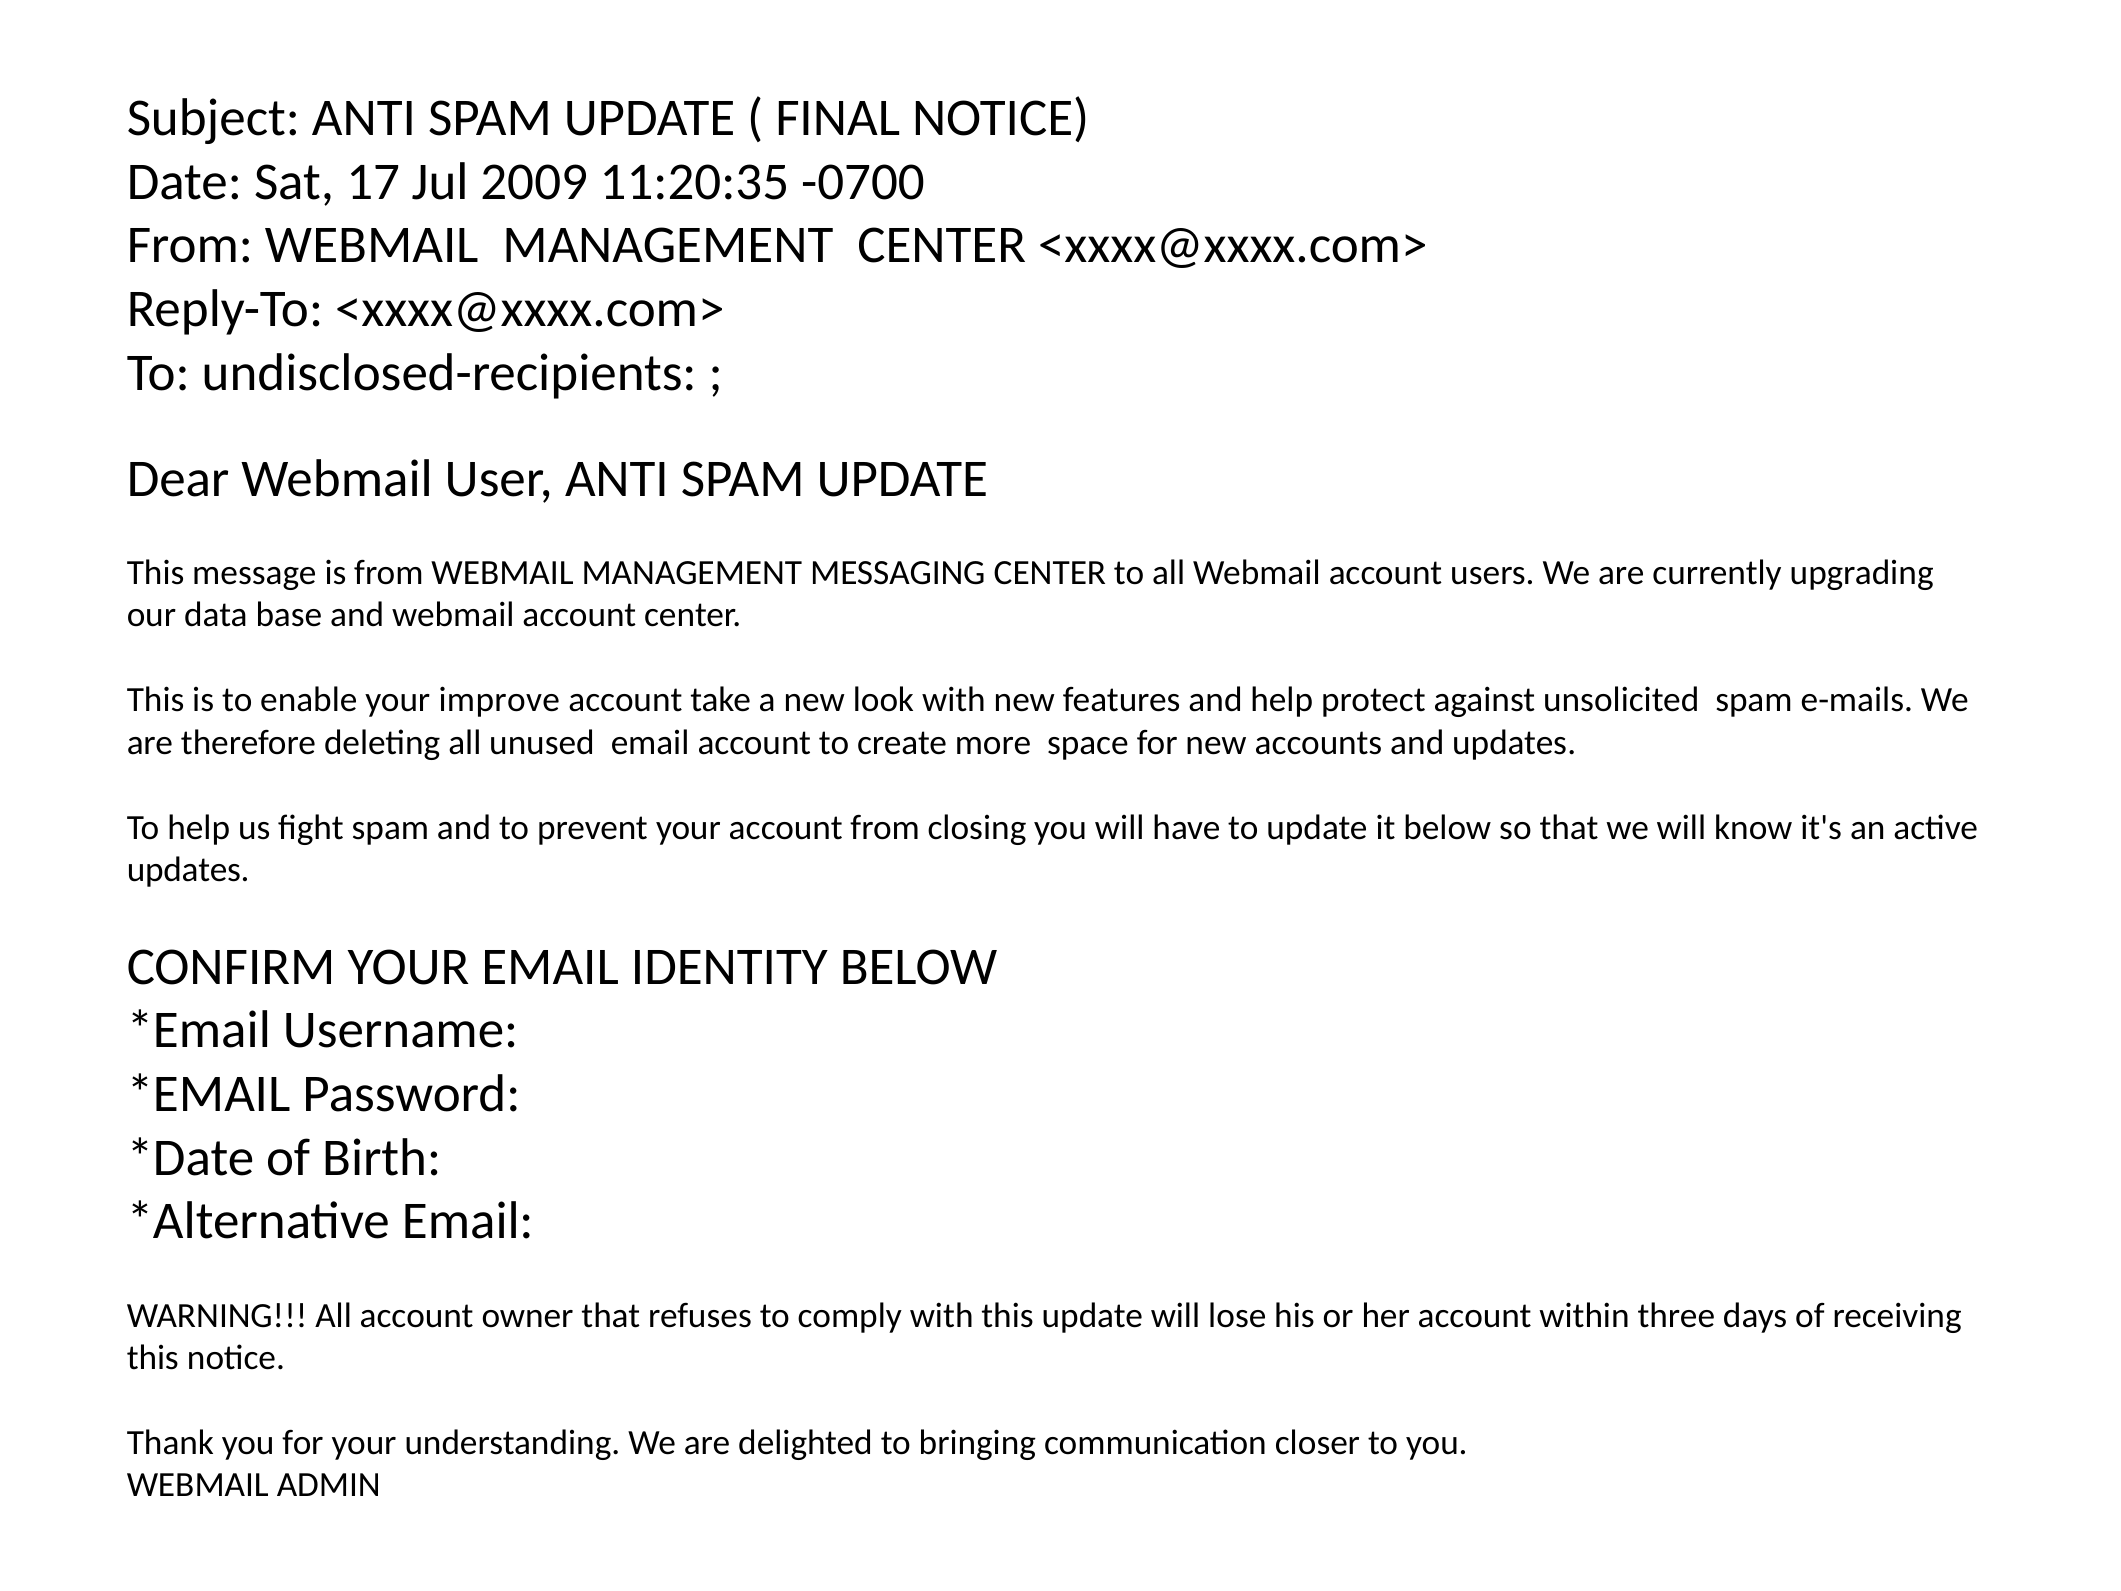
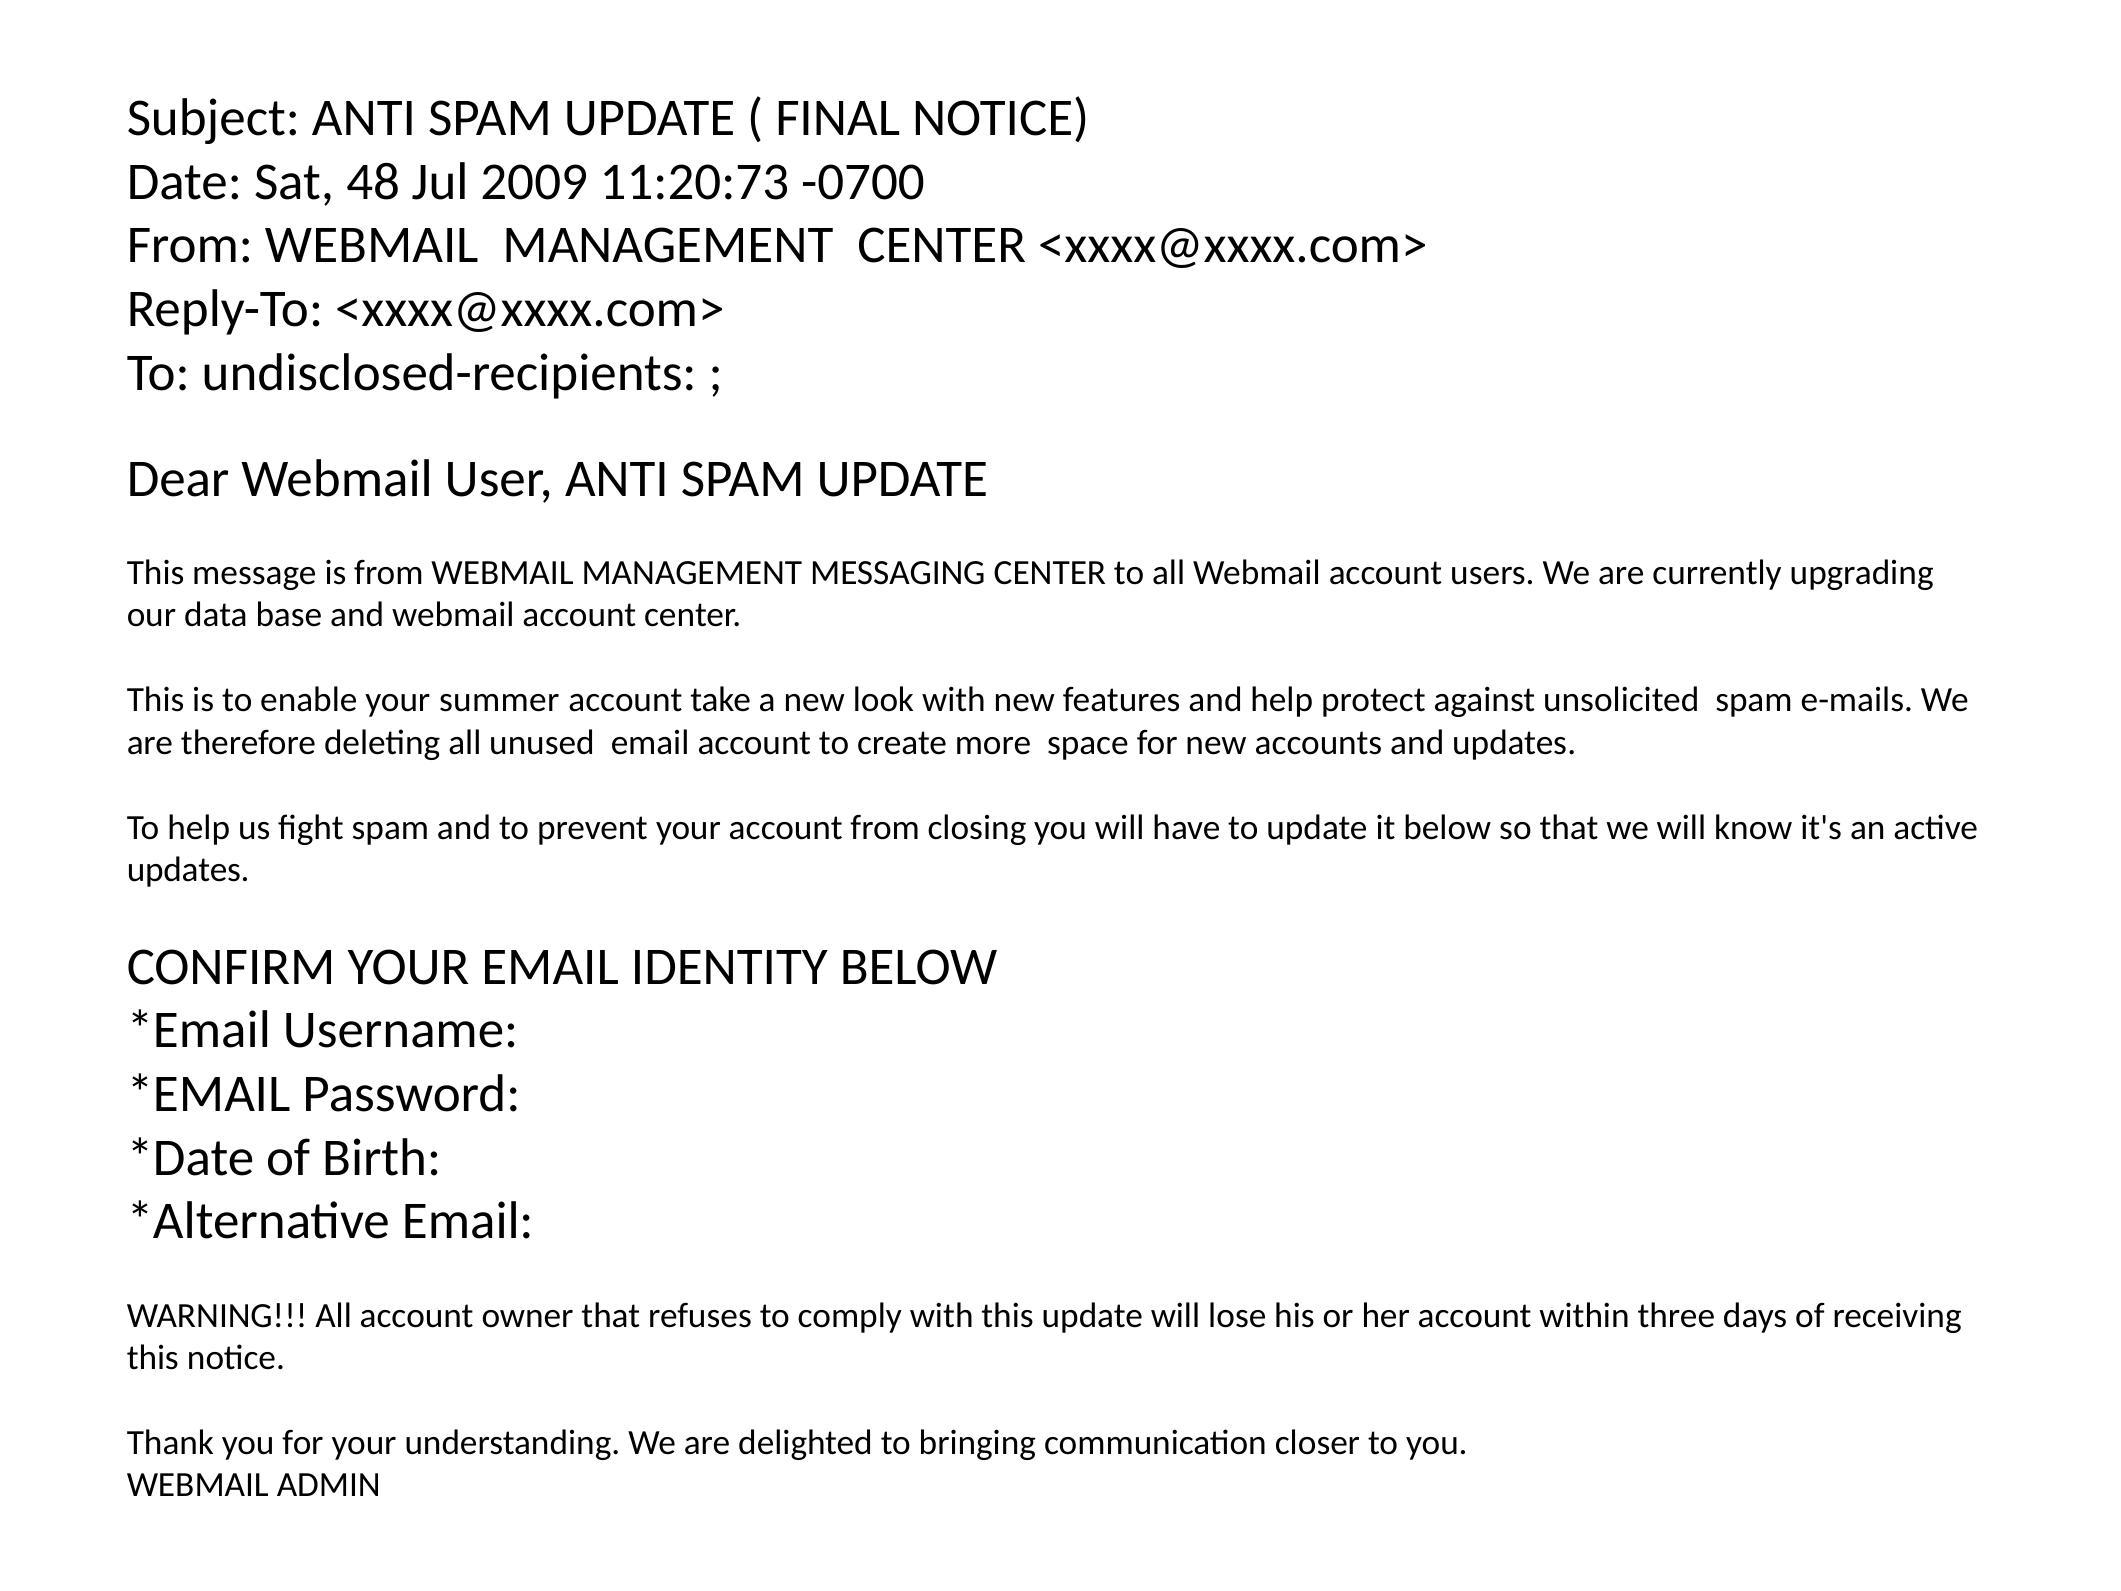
17: 17 -> 48
11:20:35: 11:20:35 -> 11:20:73
improve: improve -> summer
